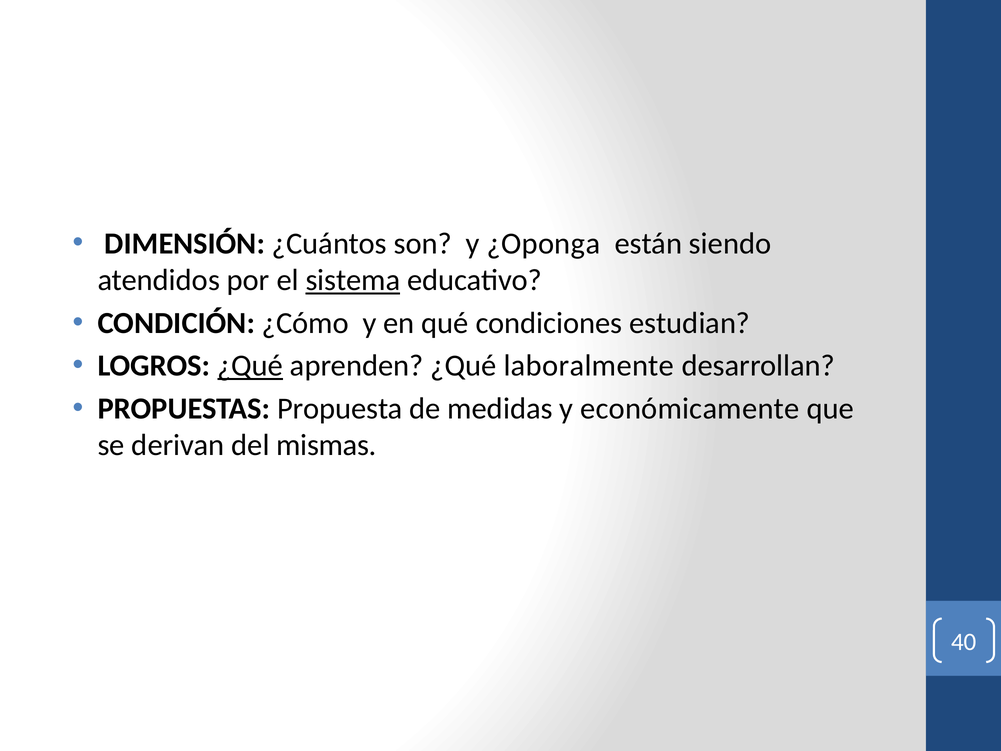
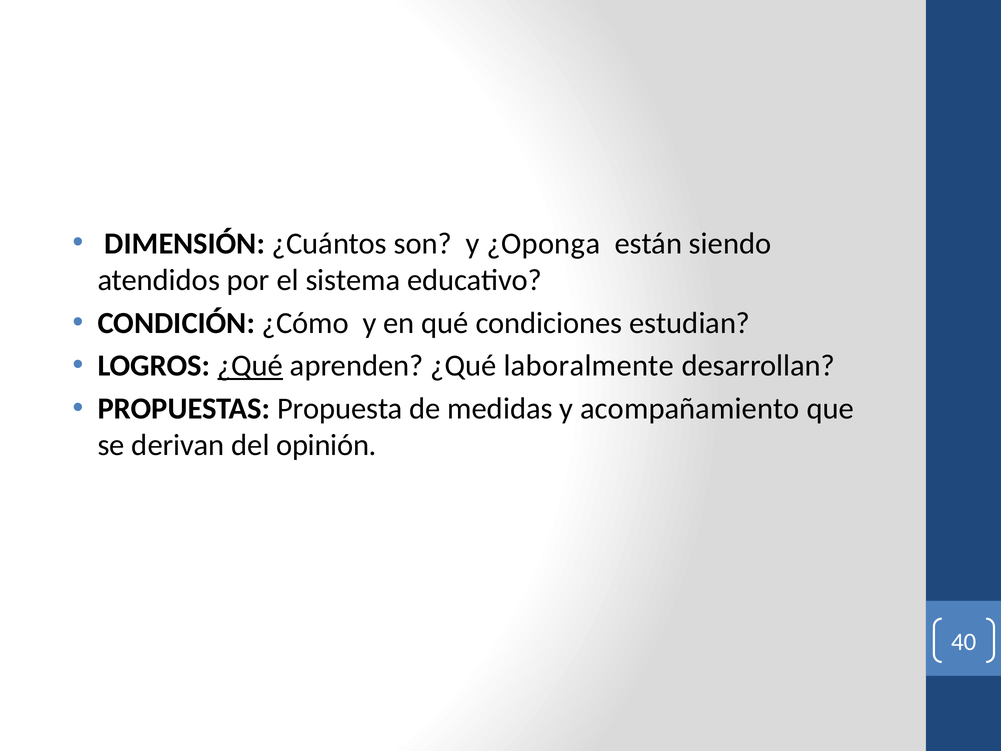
sistema underline: present -> none
económicamente: económicamente -> acompañamiento
mismas: mismas -> opinión
